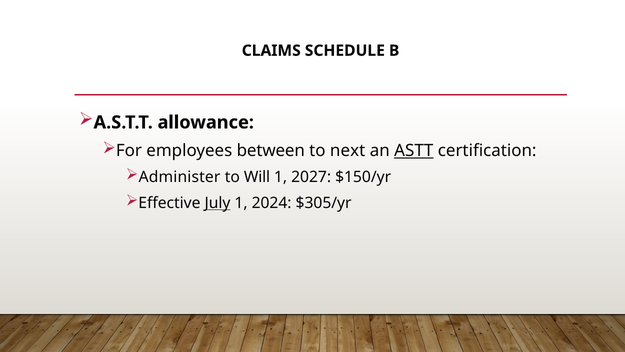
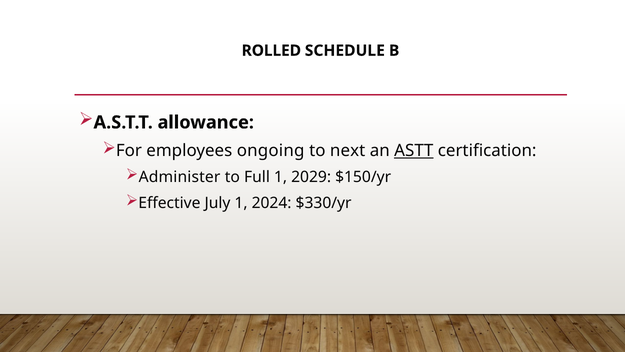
CLAIMS: CLAIMS -> ROLLED
between: between -> ongoing
Will: Will -> Full
2027: 2027 -> 2029
July underline: present -> none
$305/yr: $305/yr -> $330/yr
